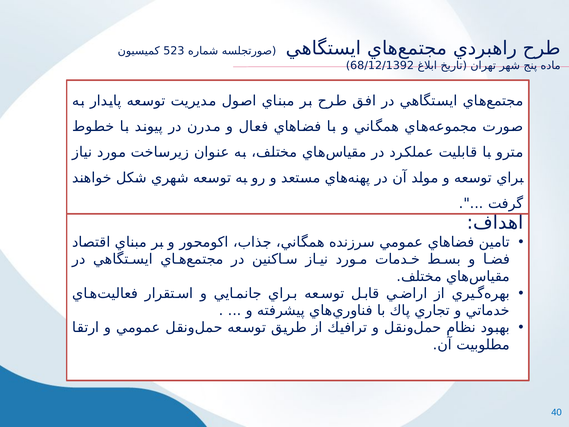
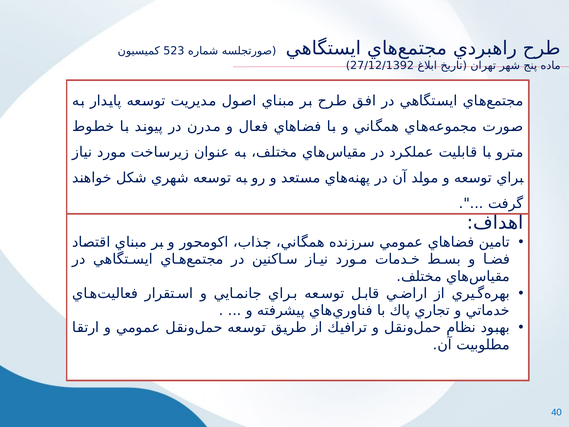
68/12/1392: 68/12/1392 -> 27/12/1392
